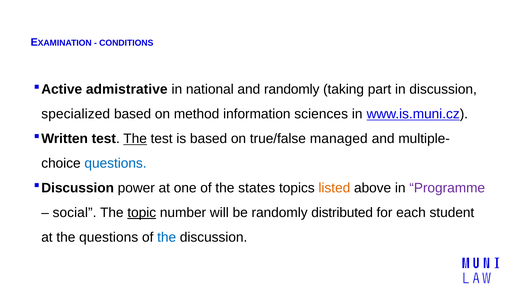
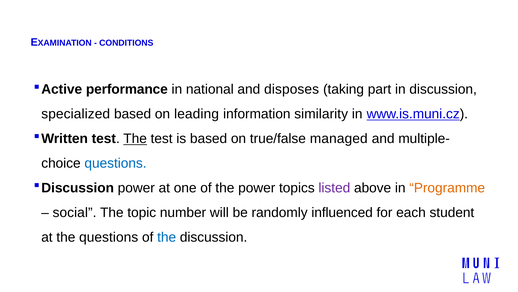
admistrative: admistrative -> performance
and randomly: randomly -> disposes
method: method -> leading
sciences: sciences -> similarity
the states: states -> power
listed colour: orange -> purple
Programme colour: purple -> orange
topic underline: present -> none
distributed: distributed -> influenced
